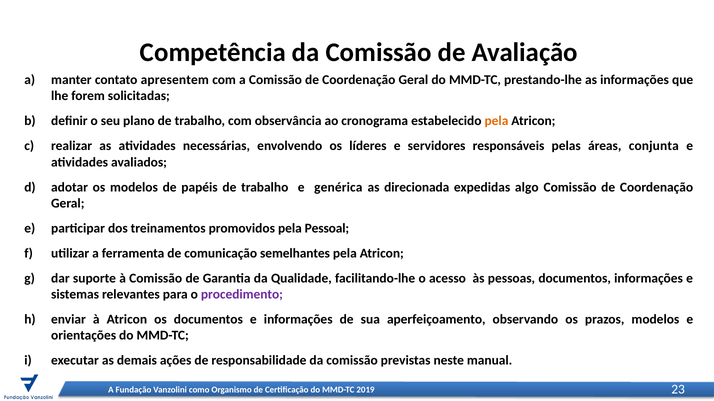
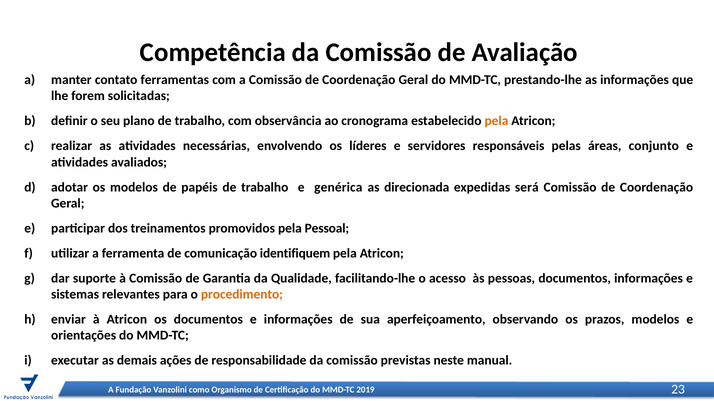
apresentem: apresentem -> ferramentas
conjunta: conjunta -> conjunto
algo: algo -> será
semelhantes: semelhantes -> identifiquem
procedimento colour: purple -> orange
